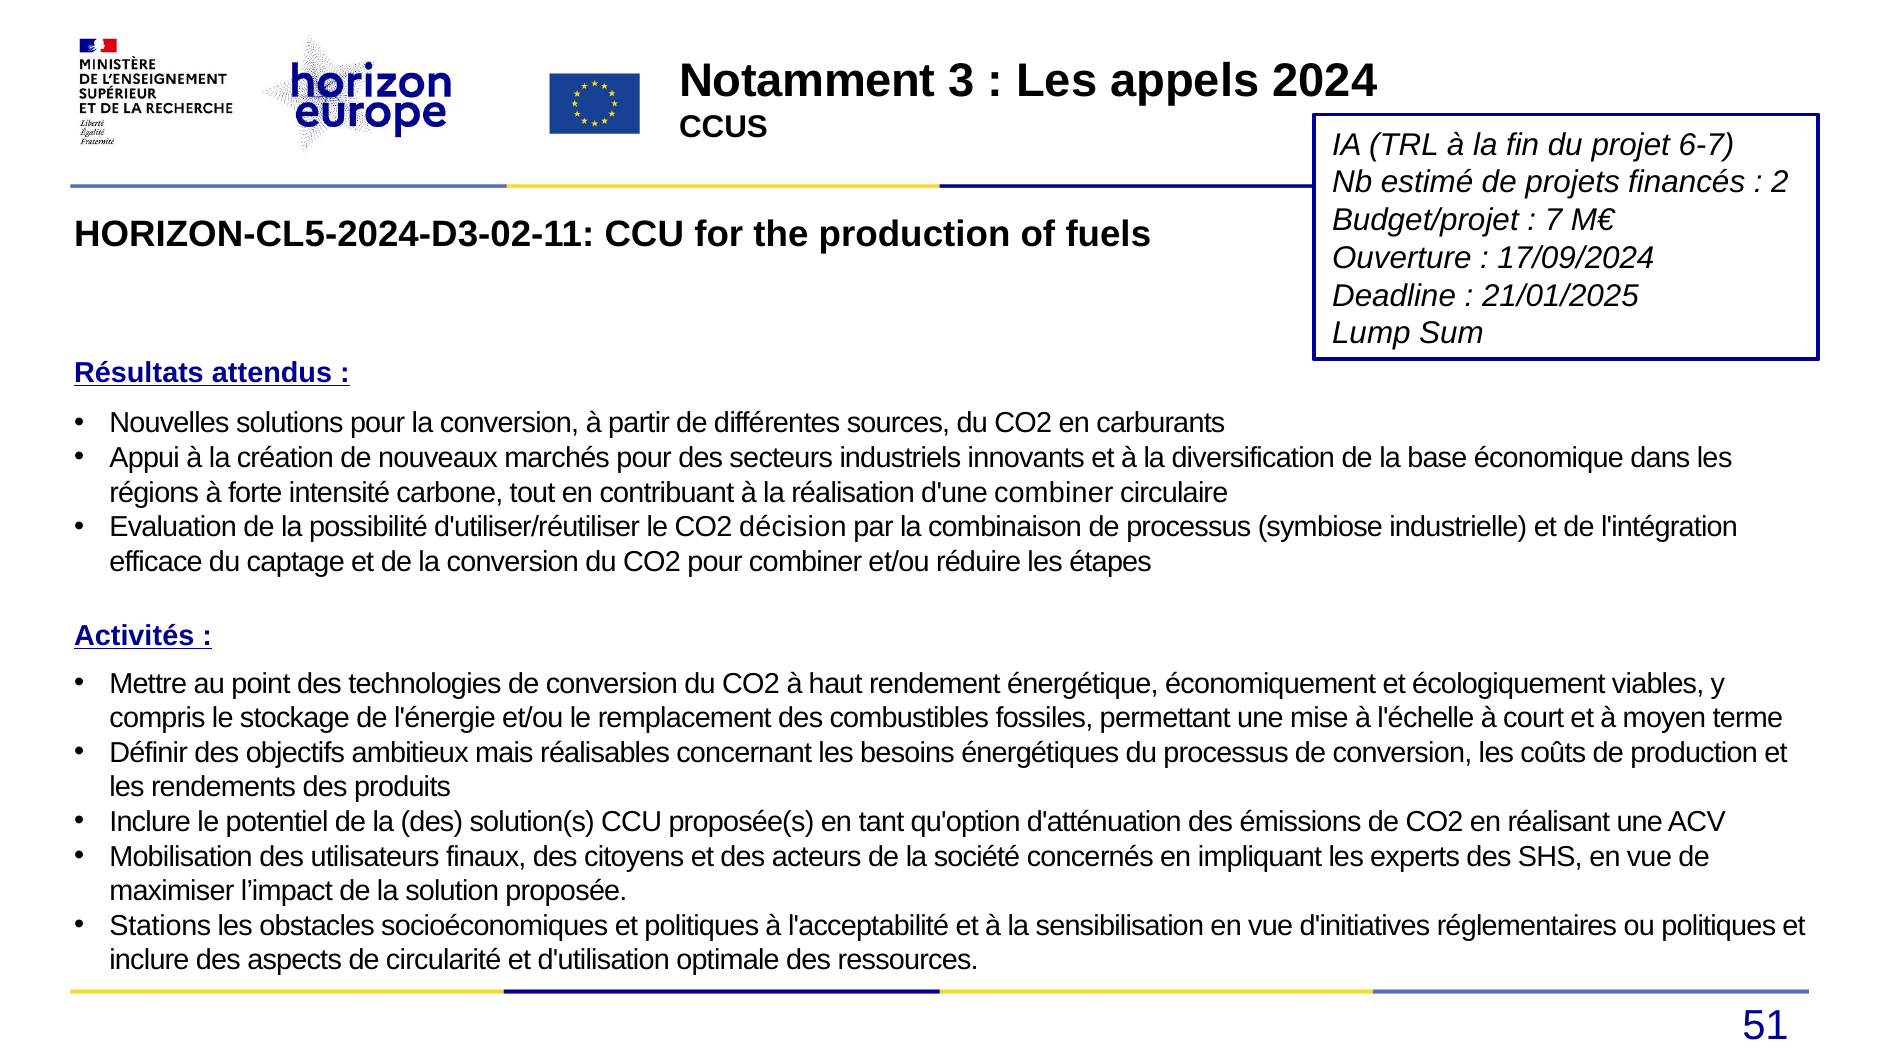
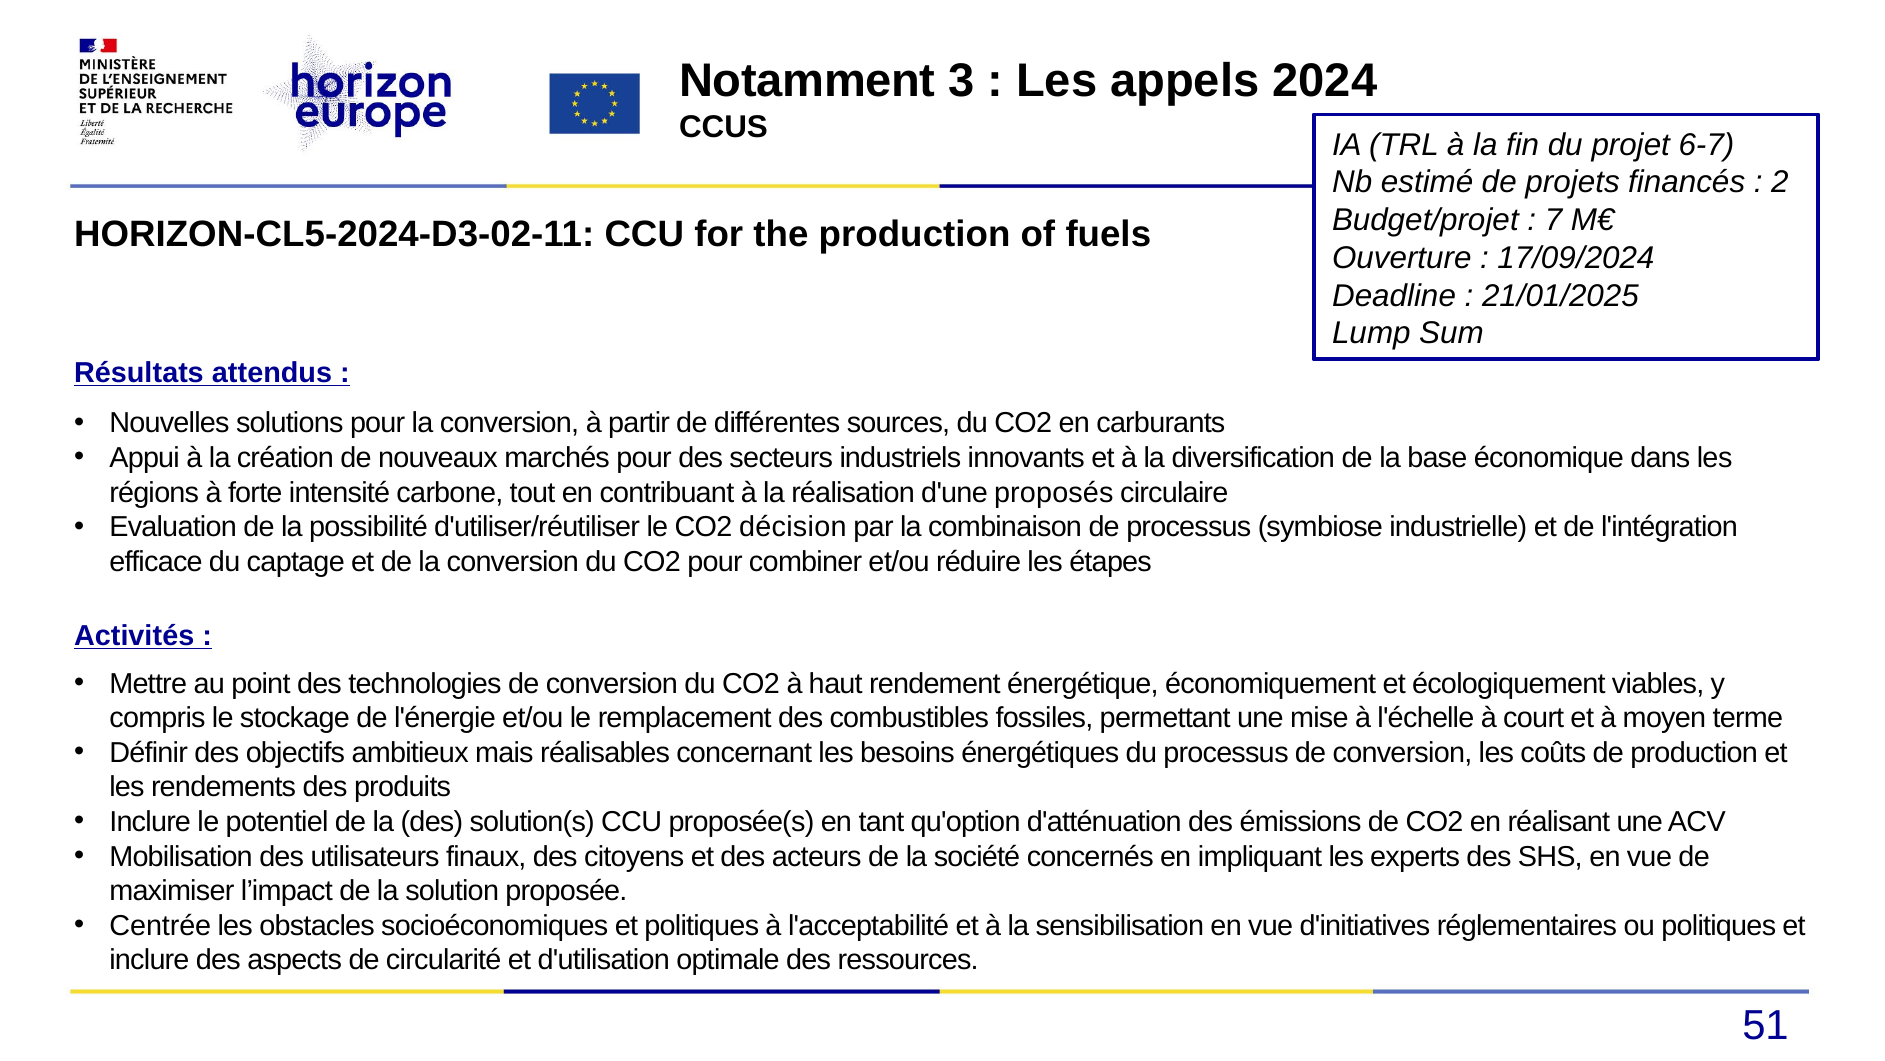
d'une combiner: combiner -> proposés
Stations: Stations -> Centrée
